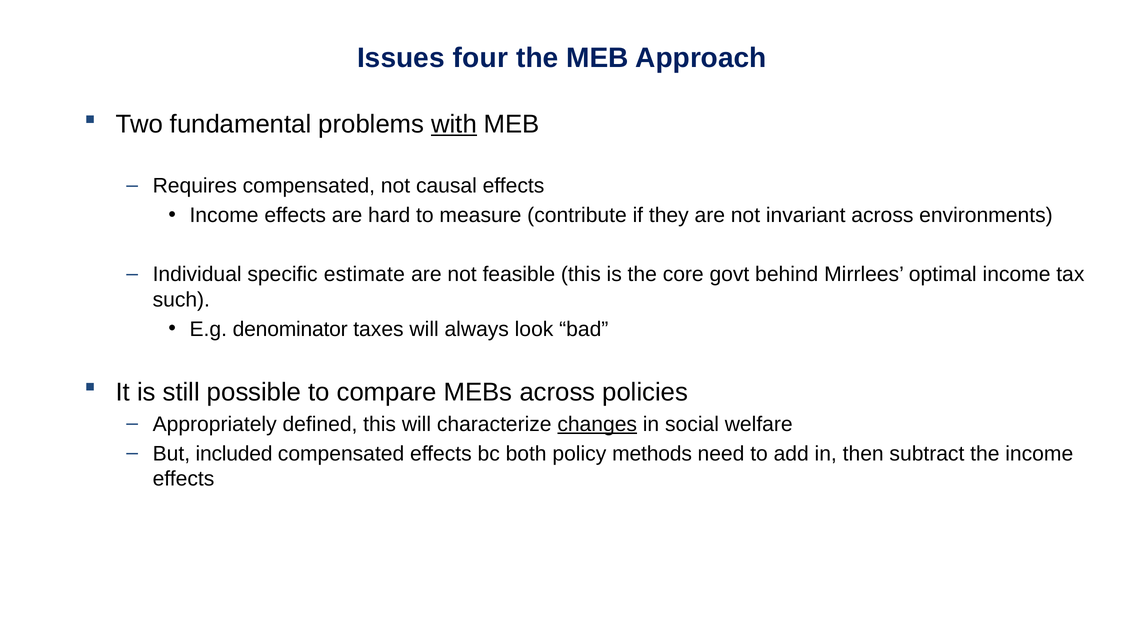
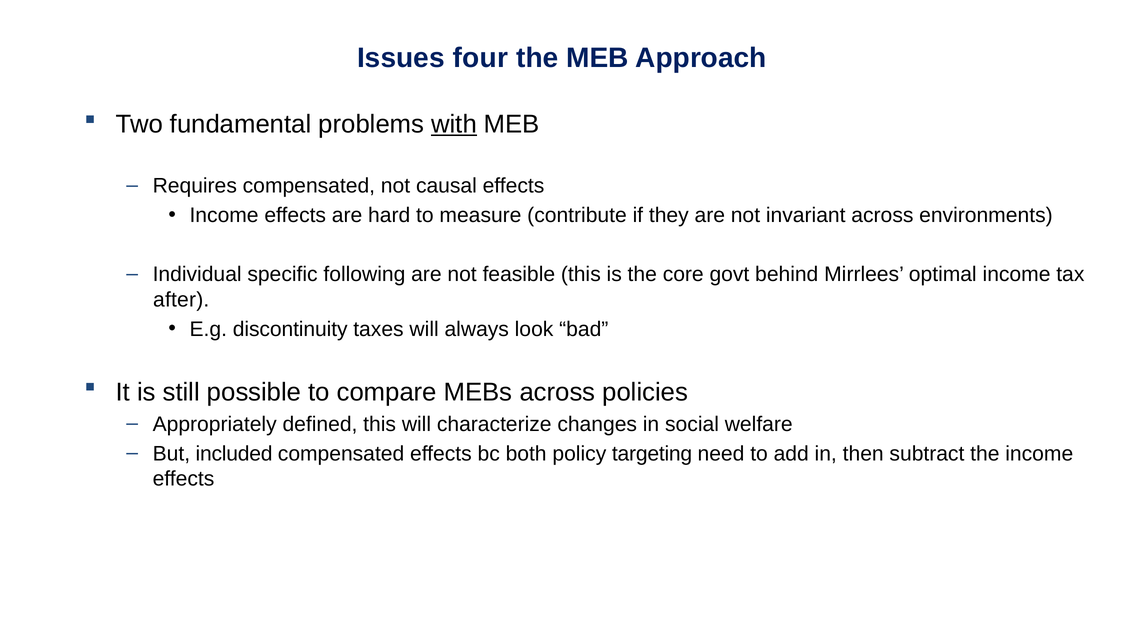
estimate: estimate -> following
such: such -> after
denominator: denominator -> discontinuity
changes underline: present -> none
methods: methods -> targeting
